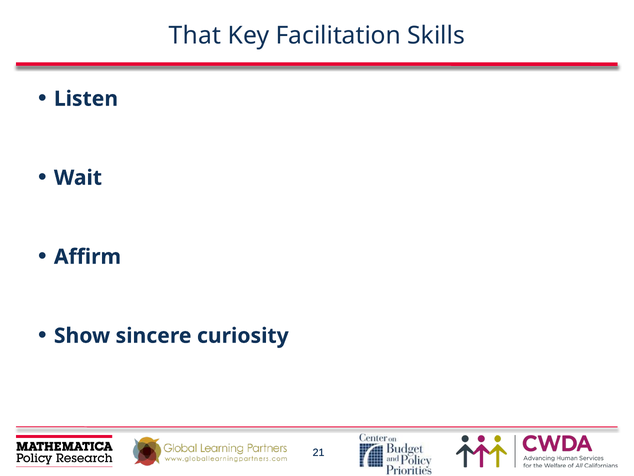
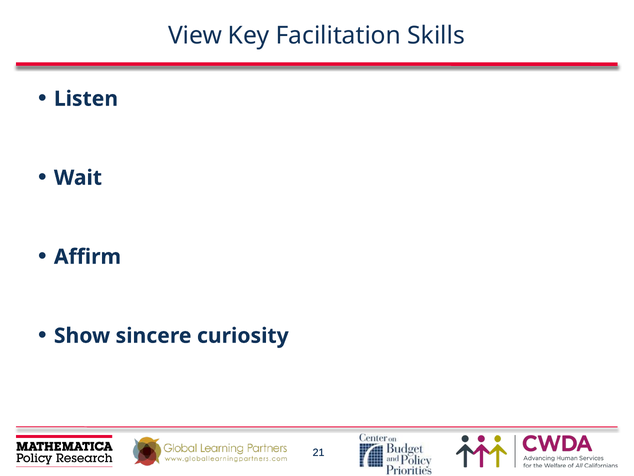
That: That -> View
